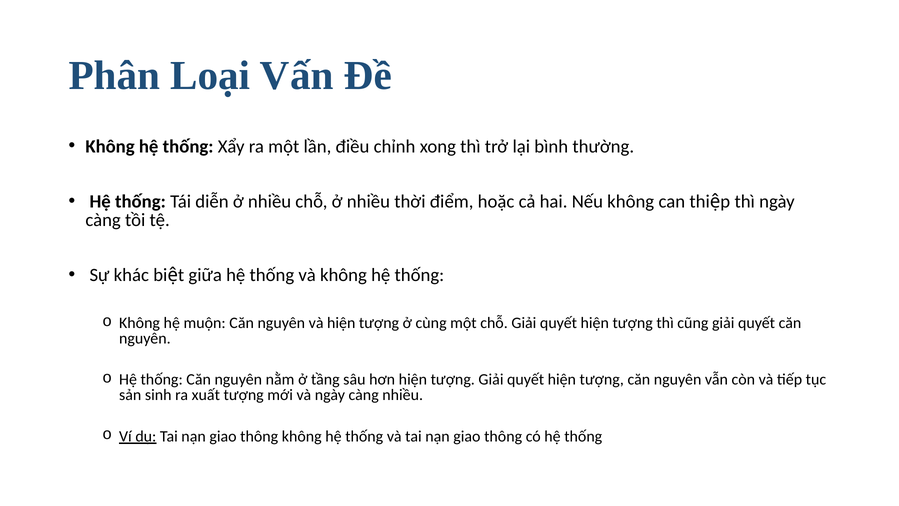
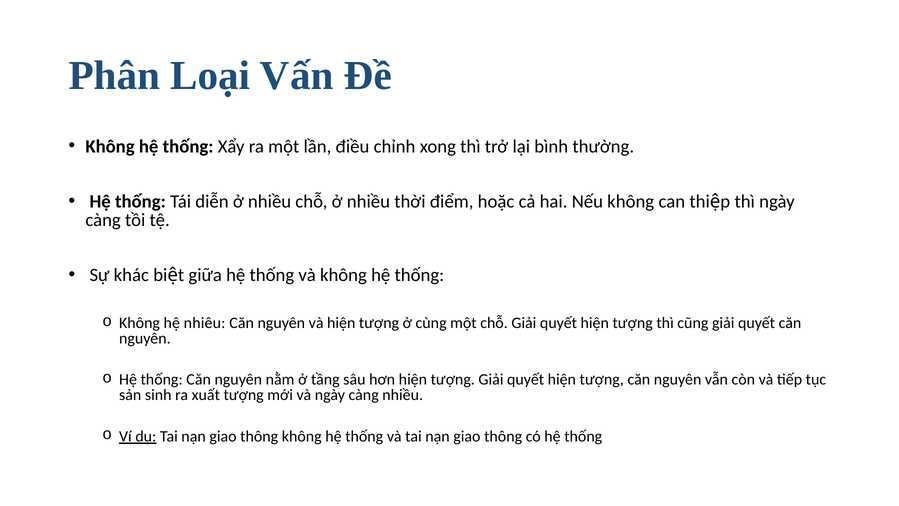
muộn: muộn -> nhiêu
